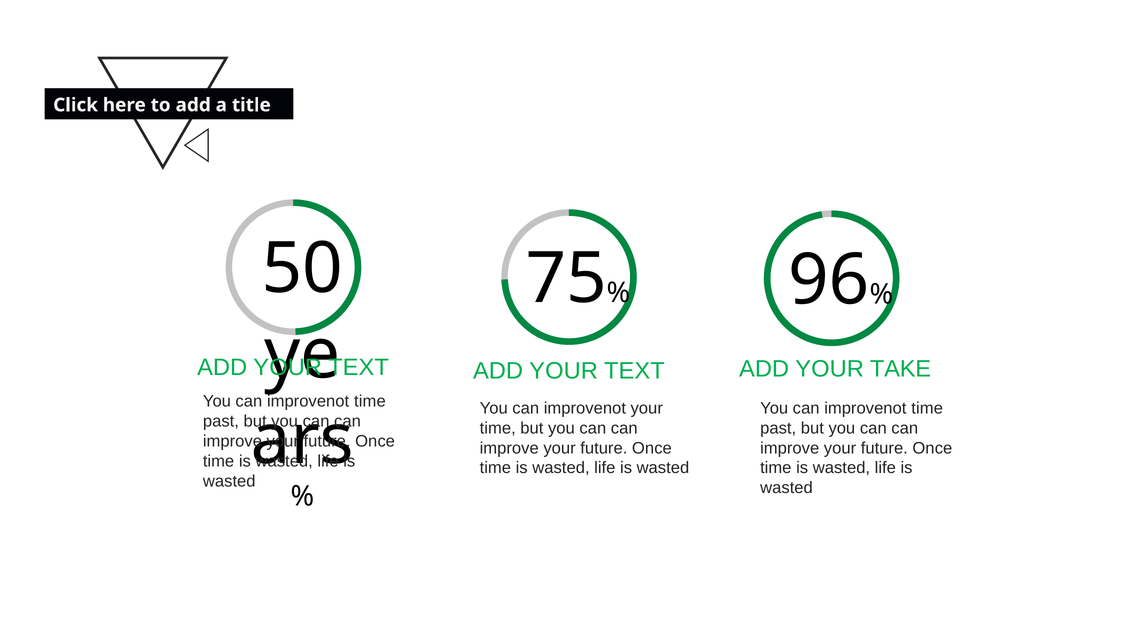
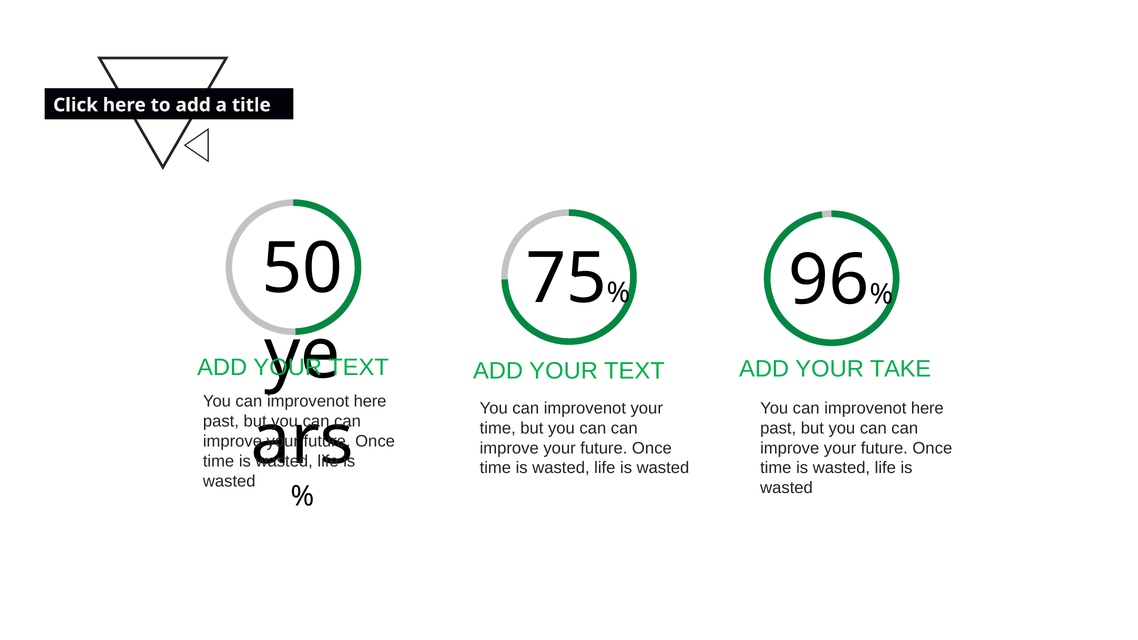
time at (370, 401): time -> here
time at (927, 408): time -> here
